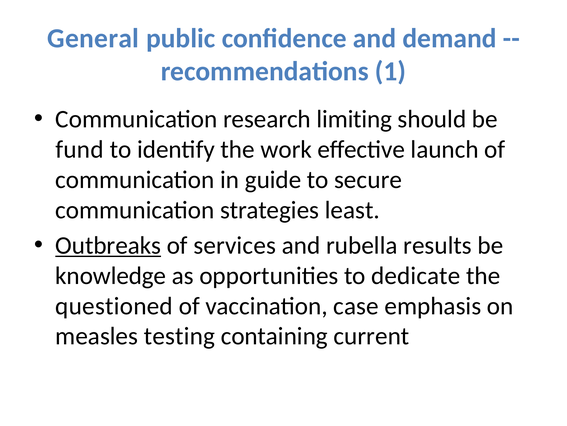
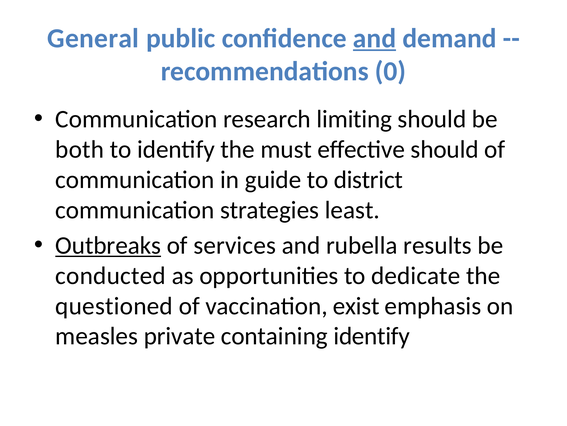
and at (375, 38) underline: none -> present
1: 1 -> 0
fund: fund -> both
work: work -> must
effective launch: launch -> should
secure: secure -> district
knowledge: knowledge -> conducted
case: case -> exist
testing: testing -> private
containing current: current -> identify
